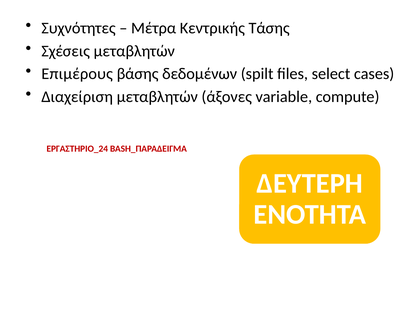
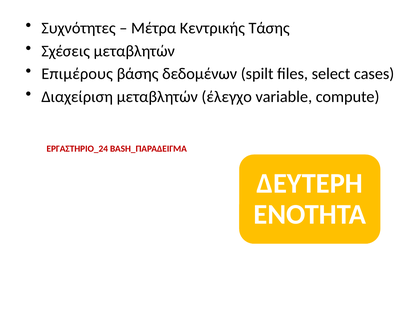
άξονες: άξονες -> έλεγχο
